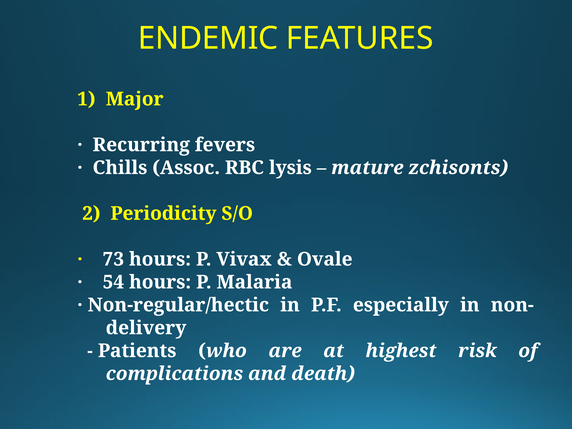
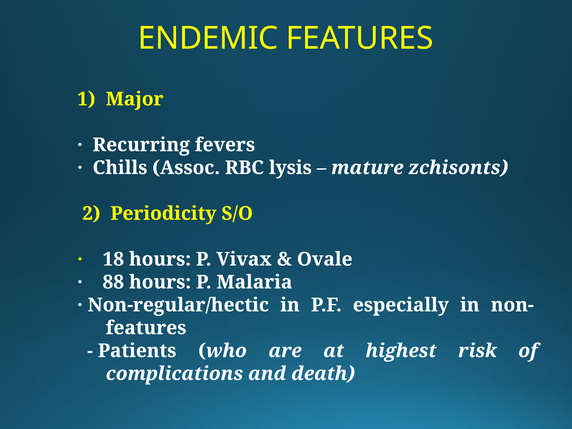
73: 73 -> 18
54: 54 -> 88
delivery at (146, 328): delivery -> features
